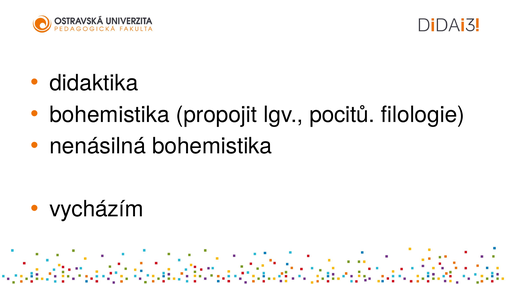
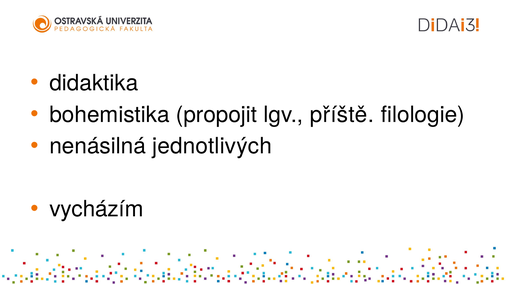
pocitů: pocitů -> příště
nenásilná bohemistika: bohemistika -> jednotlivých
